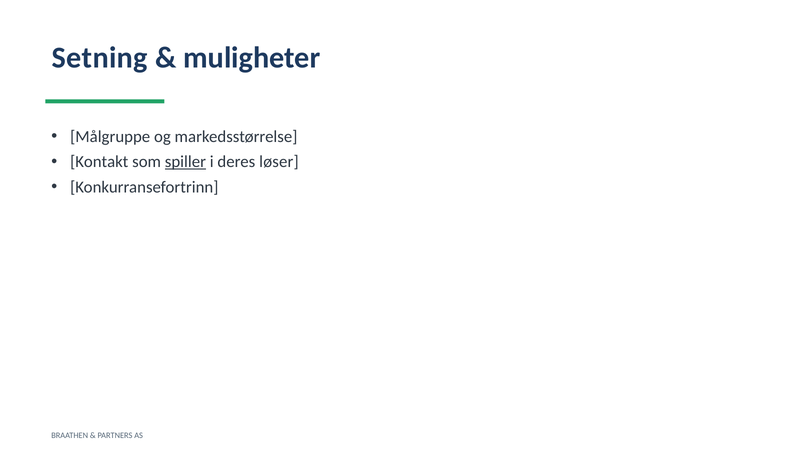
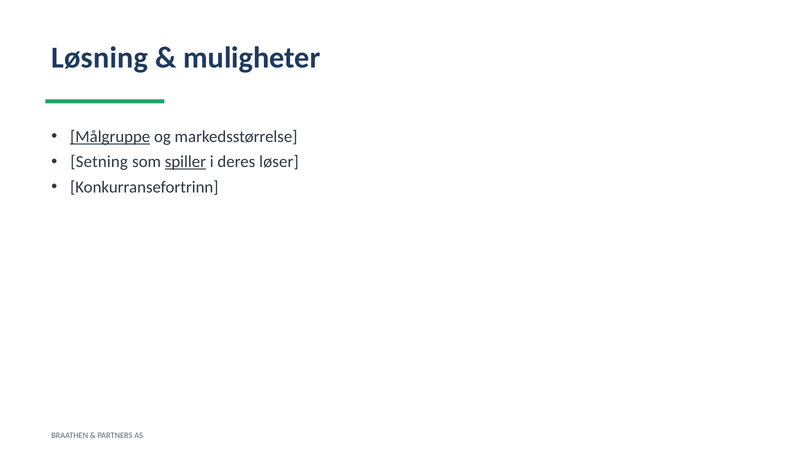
Setning: Setning -> Løsning
Målgruppe underline: none -> present
Kontakt: Kontakt -> Setning
